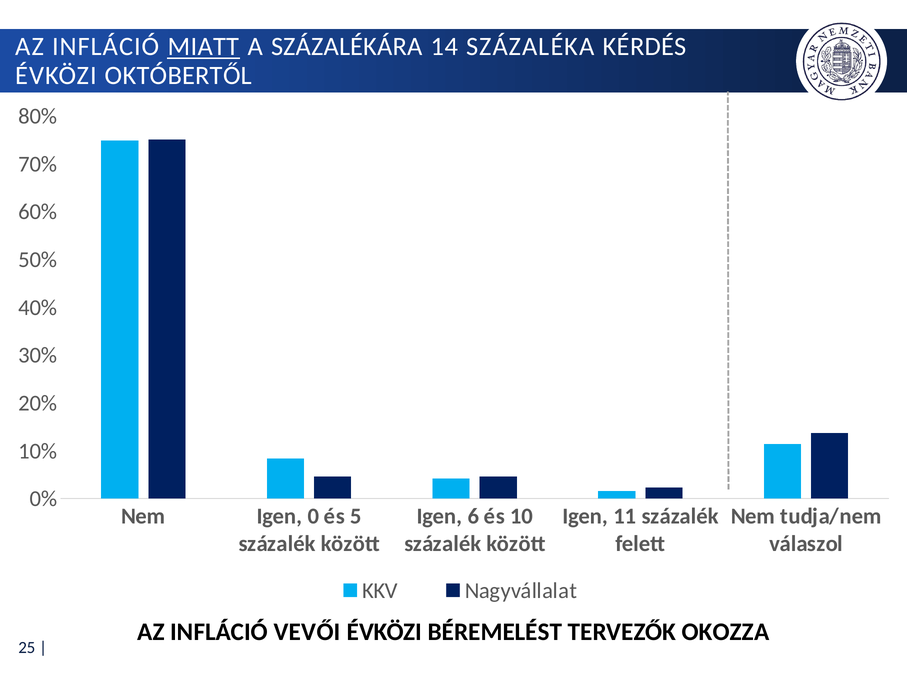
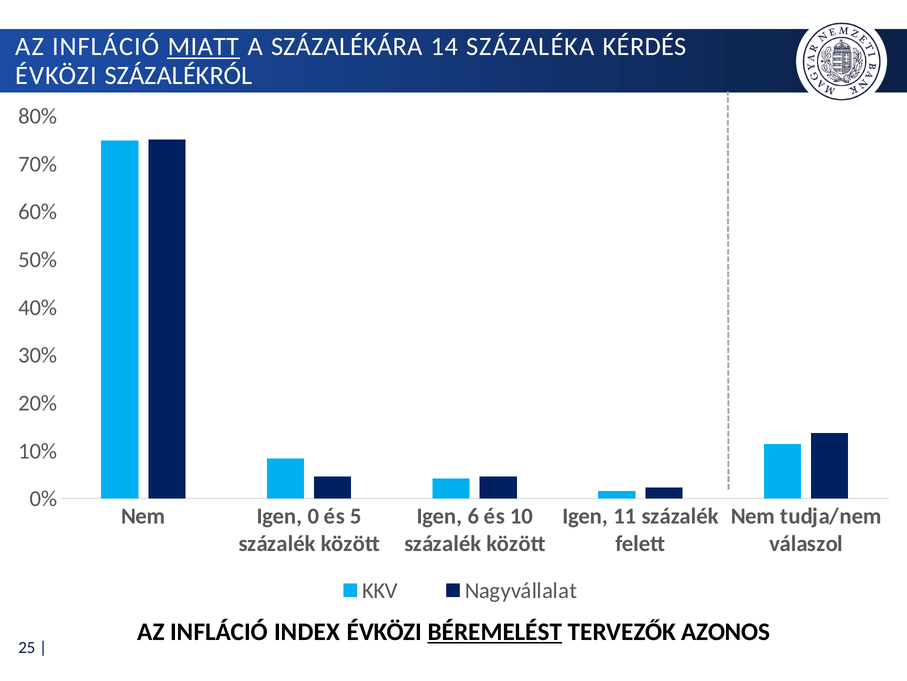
OKTÓBERTŐL: OKTÓBERTŐL -> SZÁZALÉKRÓL
VEVŐI: VEVŐI -> INDEX
BÉREMELÉST underline: none -> present
OKOZZA: OKOZZA -> AZONOS
